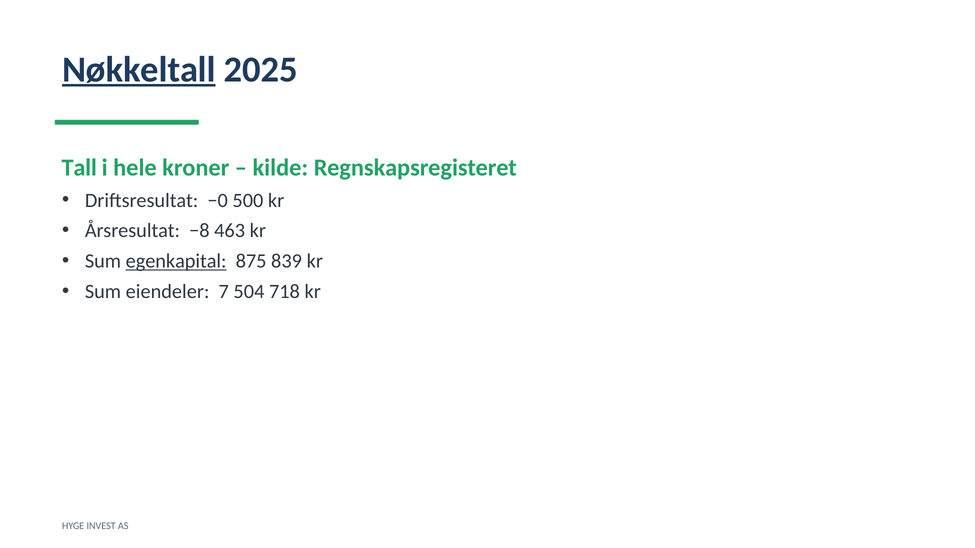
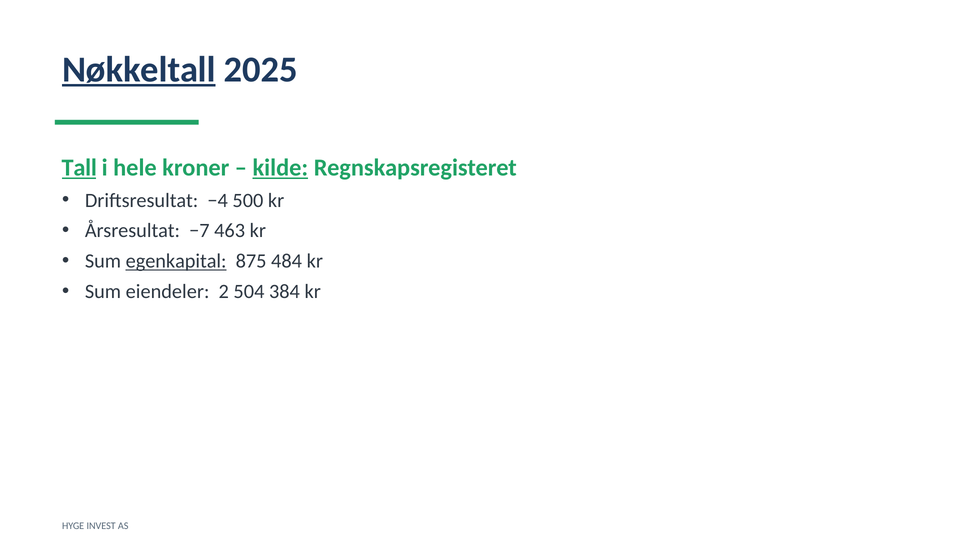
Tall underline: none -> present
kilde underline: none -> present
−0: −0 -> −4
−8: −8 -> −7
839: 839 -> 484
7: 7 -> 2
718: 718 -> 384
